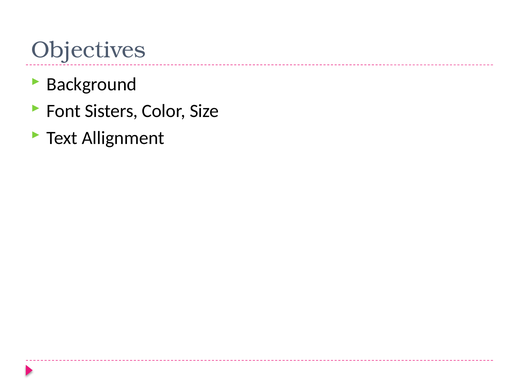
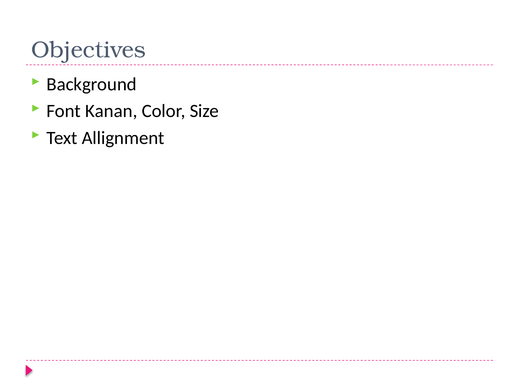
Sisters: Sisters -> Kanan
